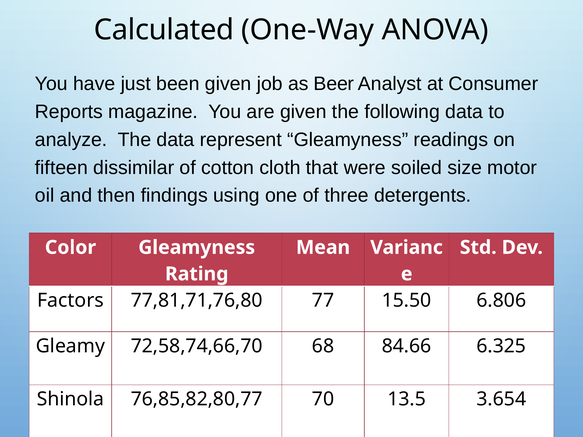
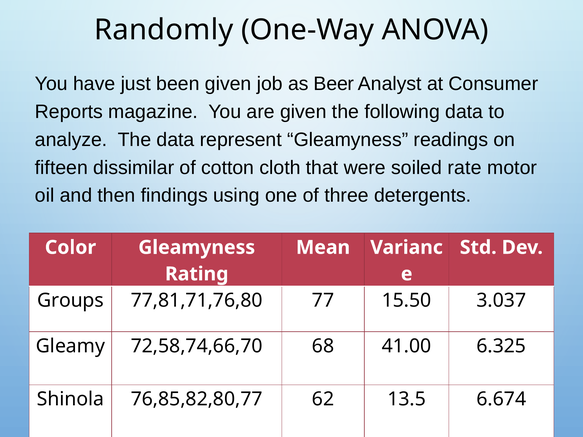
Calculated: Calculated -> Randomly
size: size -> rate
Factors: Factors -> Groups
6.806: 6.806 -> 3.037
84.66: 84.66 -> 41.00
70: 70 -> 62
3.654: 3.654 -> 6.674
